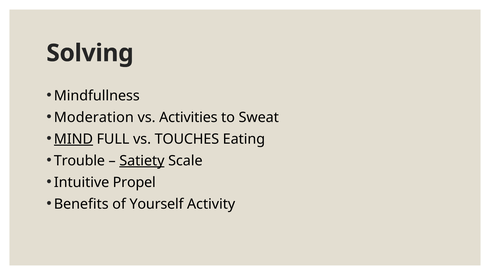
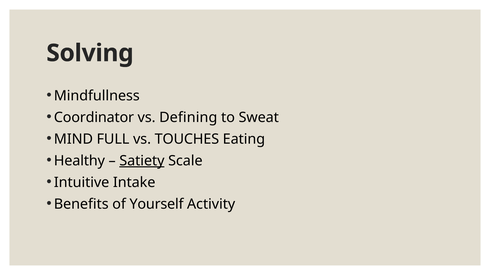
Moderation: Moderation -> Coordinator
Activities: Activities -> Defining
MIND underline: present -> none
Trouble: Trouble -> Healthy
Propel: Propel -> Intake
